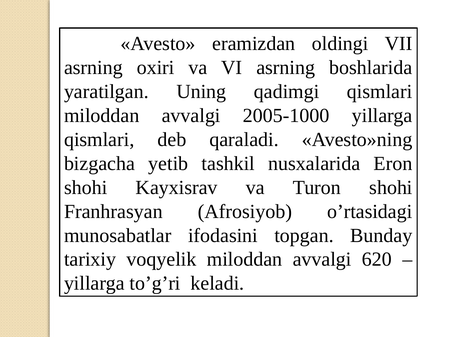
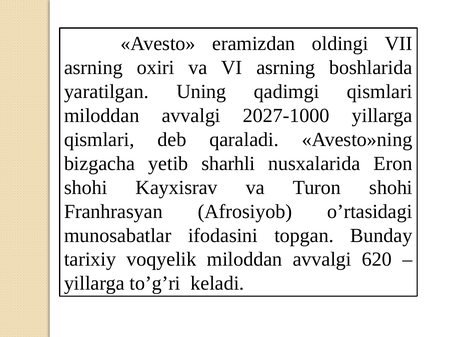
2005-1000: 2005-1000 -> 2027-1000
tashkil: tashkil -> sharhli
